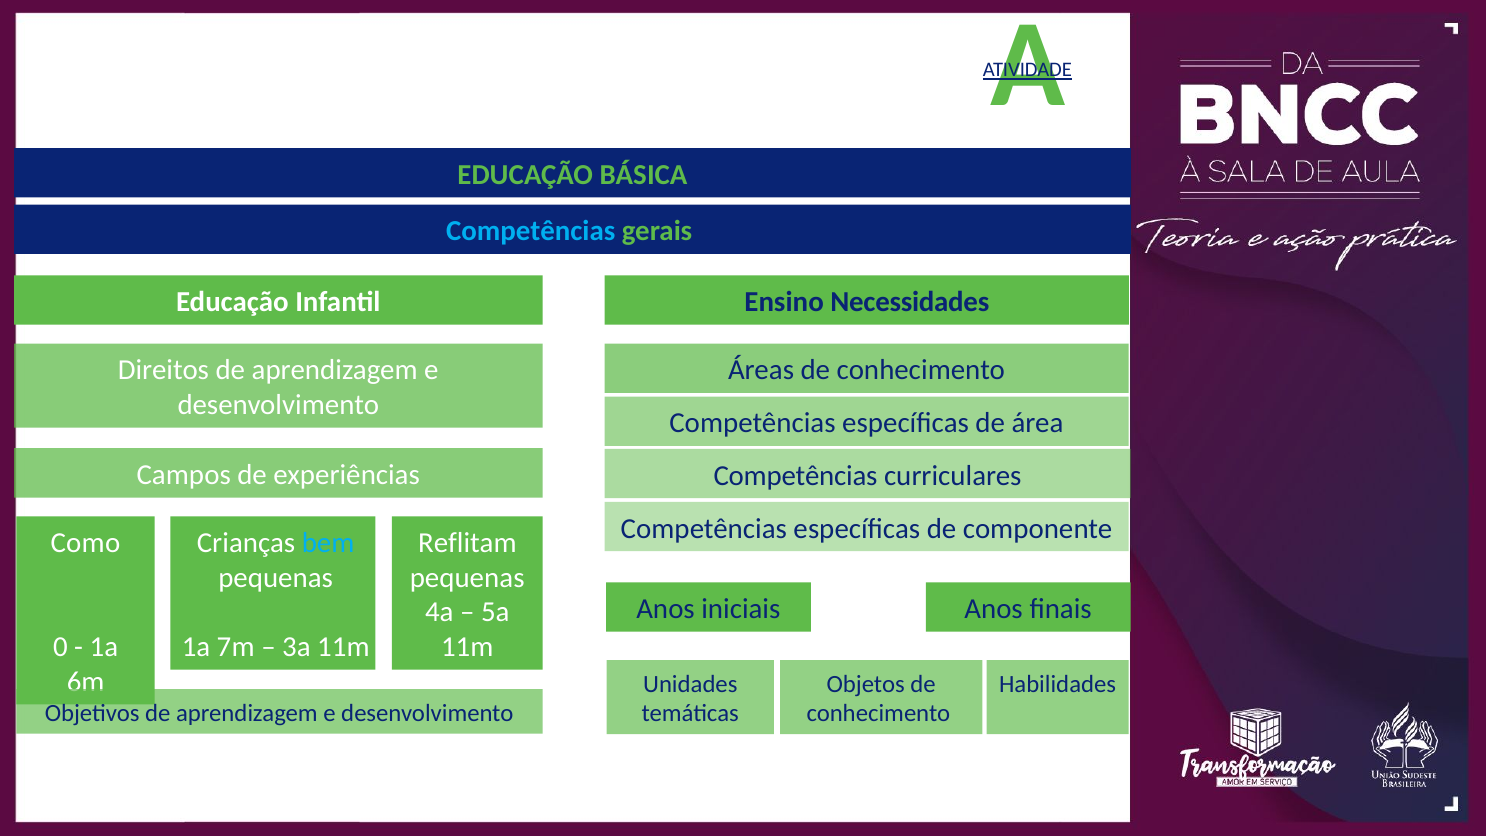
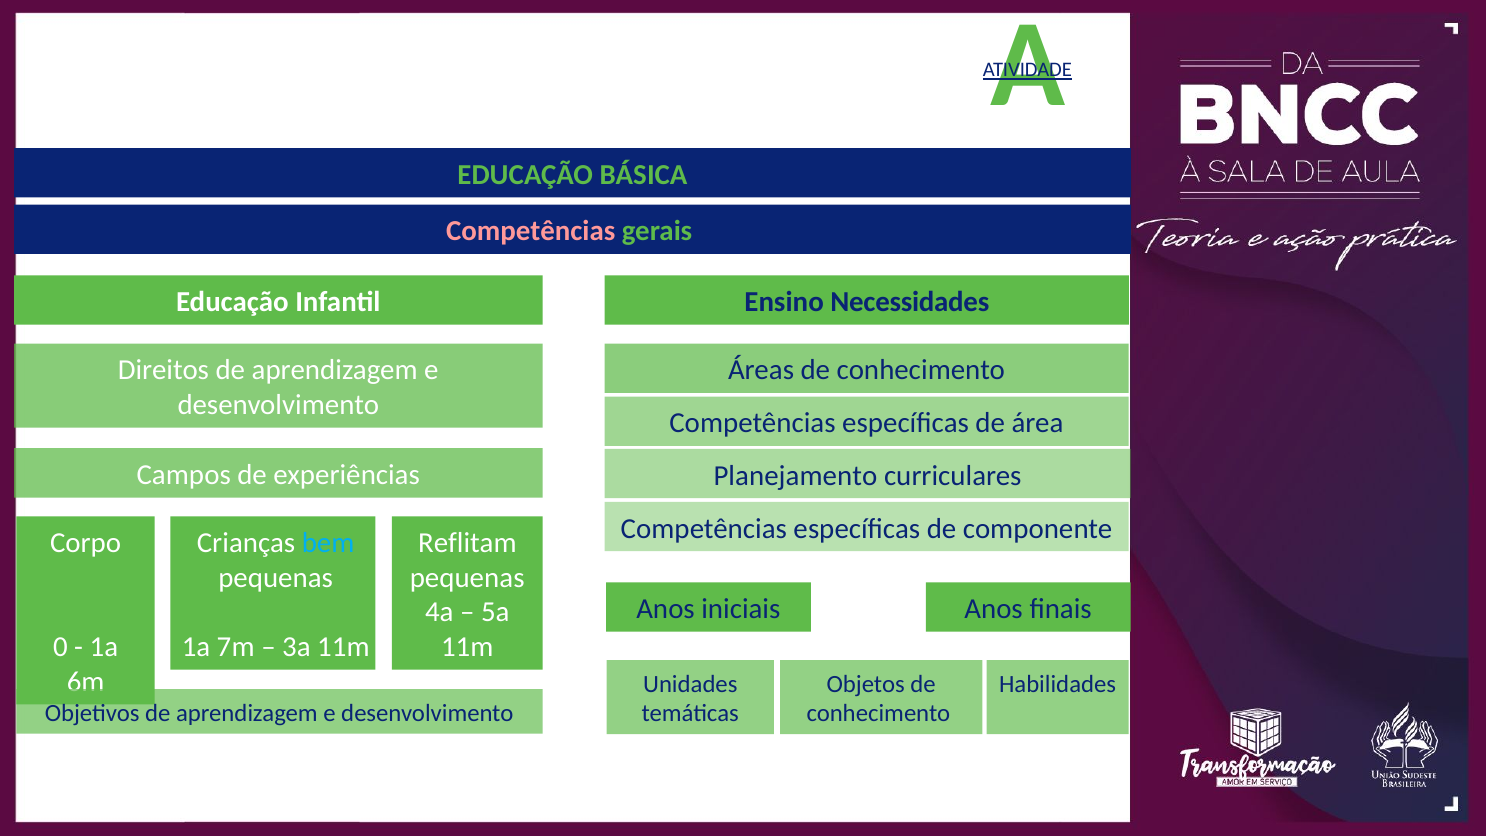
Competências at (531, 231) colour: light blue -> pink
Competências at (796, 476): Competências -> Planejamento
Como: Como -> Corpo
